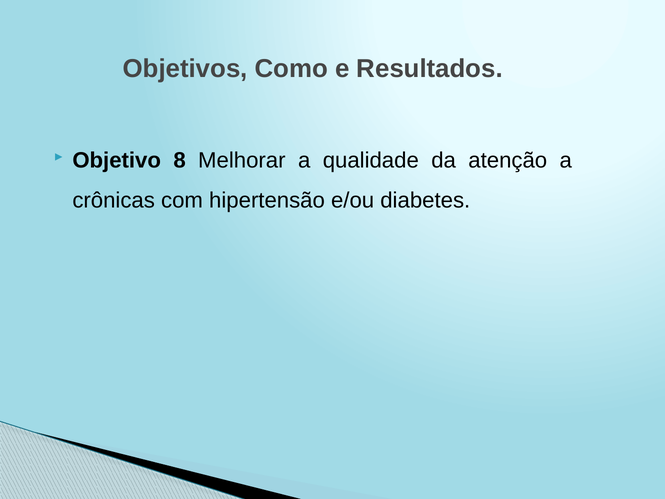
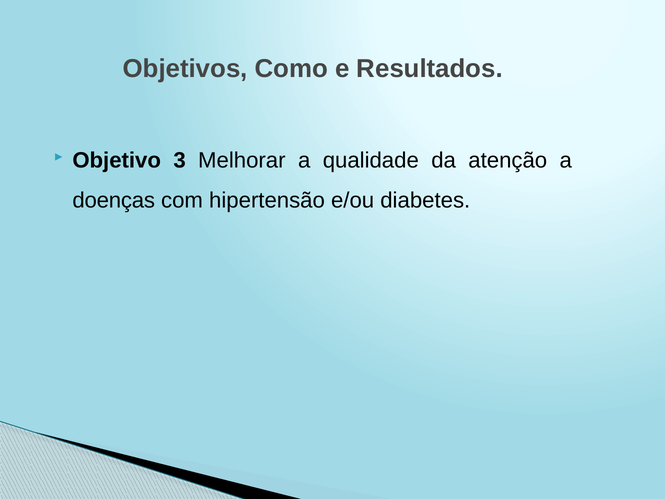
8: 8 -> 3
crônicas: crônicas -> doenças
